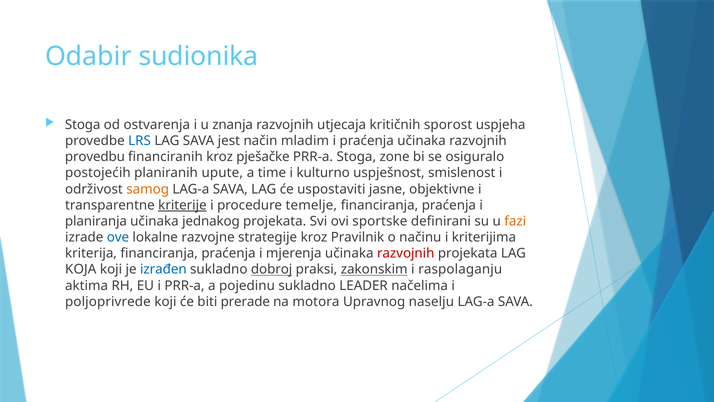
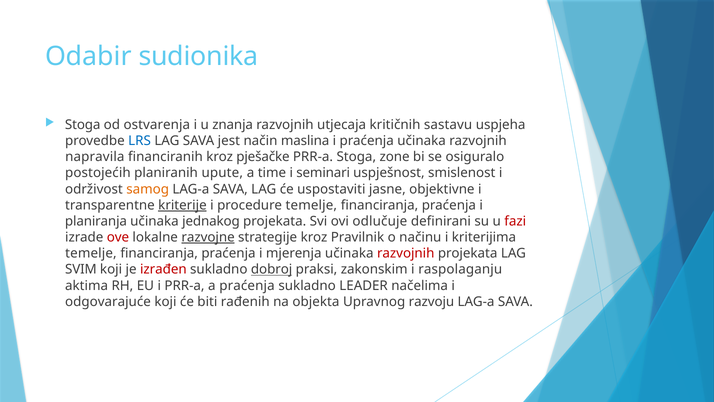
sporost: sporost -> sastavu
mladim: mladim -> maslina
provedbu: provedbu -> napravila
kulturno: kulturno -> seminari
sportske: sportske -> odlučuje
fazi colour: orange -> red
ove colour: blue -> red
razvojne underline: none -> present
kriterija at (91, 253): kriterija -> temelje
KOJA: KOJA -> SVIM
izrađen colour: blue -> red
zakonskim underline: present -> none
a pojedinu: pojedinu -> praćenja
poljoprivrede: poljoprivrede -> odgovarajuće
prerade: prerade -> rađenih
motora: motora -> objekta
naselju: naselju -> razvoju
